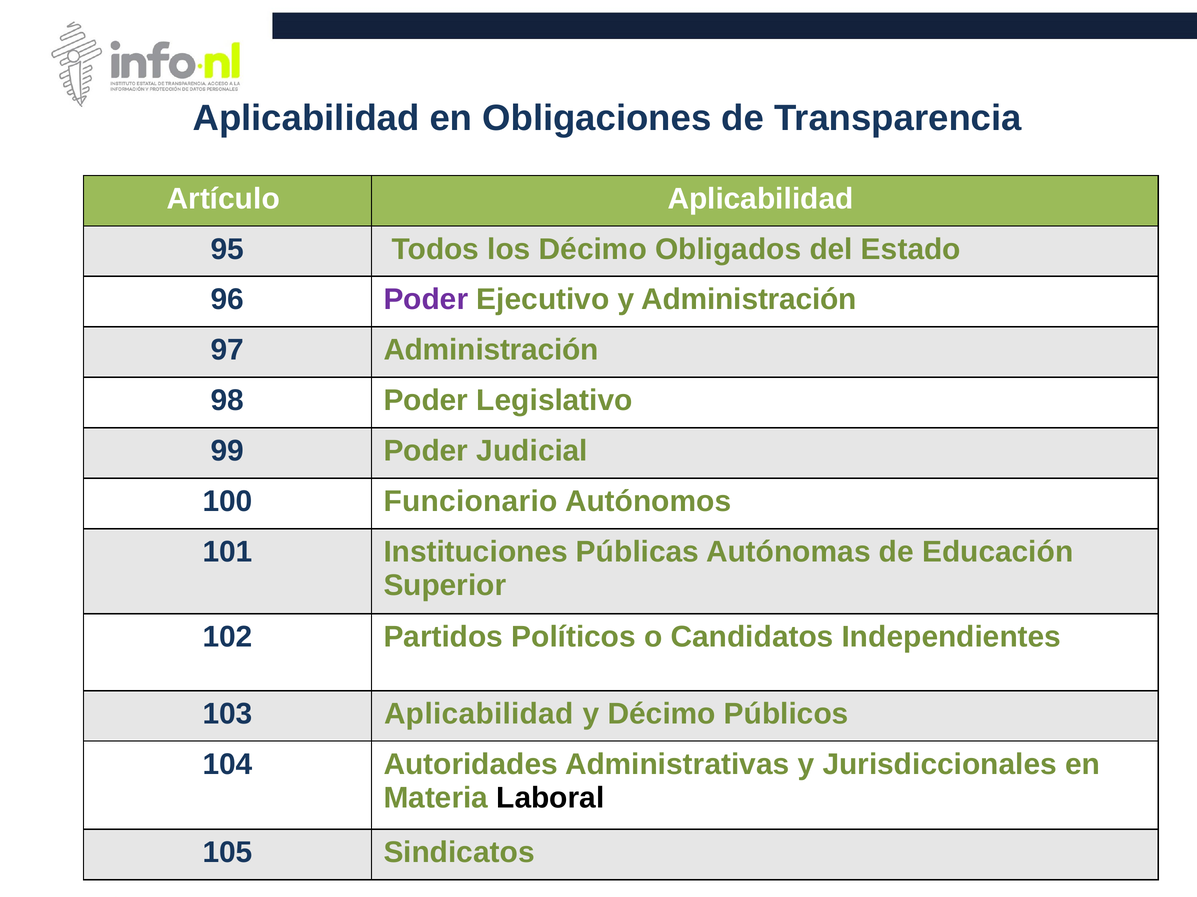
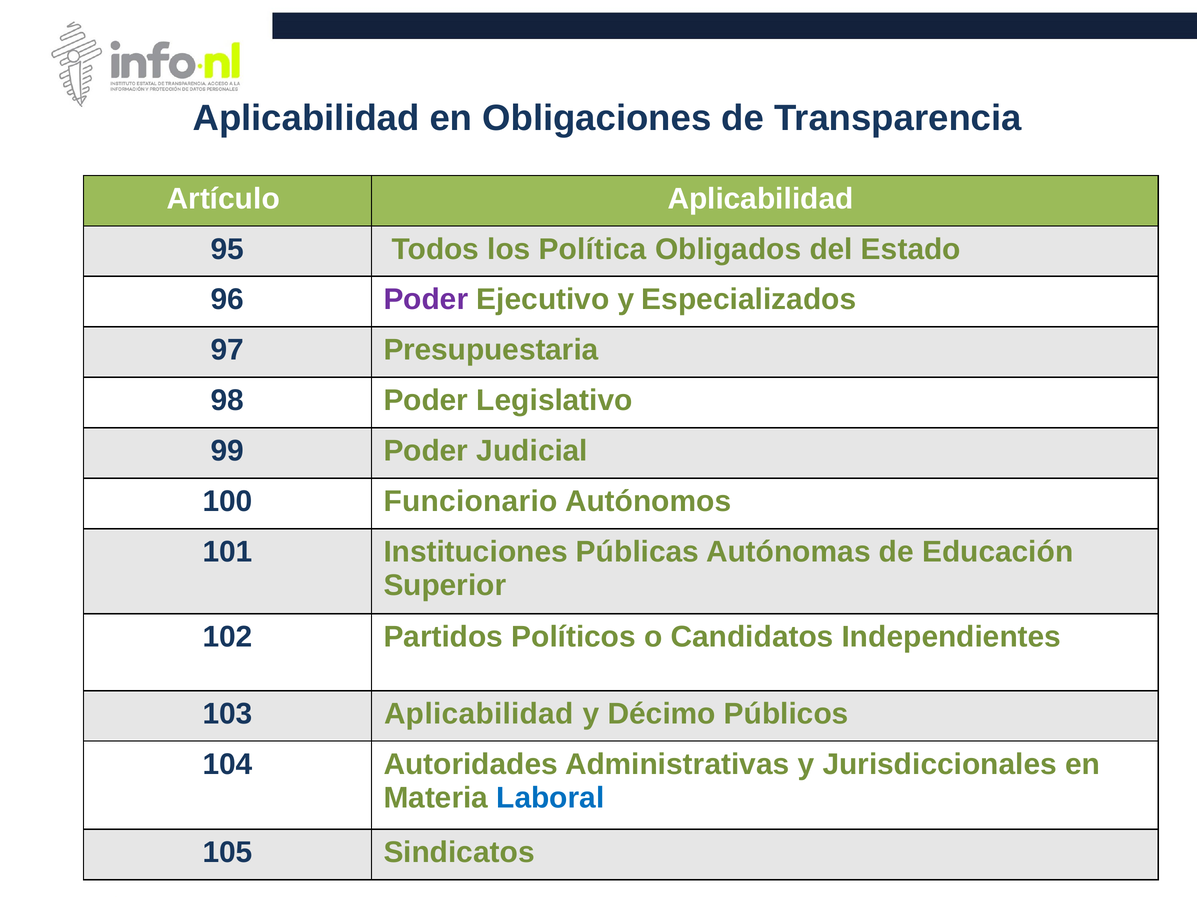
los Décimo: Décimo -> Política
y Administración: Administración -> Especializados
97 Administración: Administración -> Presupuestaria
Laboral colour: black -> blue
